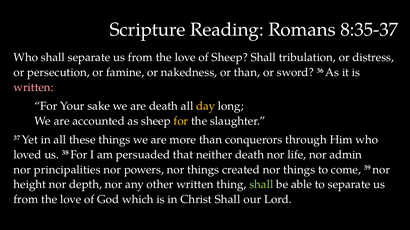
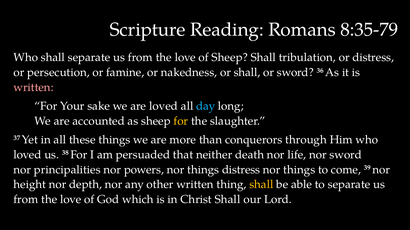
8:35-37: 8:35-37 -> 8:35-79
or than: than -> shall
are death: death -> loved
day colour: yellow -> light blue
nor admin: admin -> sword
things created: created -> distress
shall at (261, 185) colour: light green -> yellow
